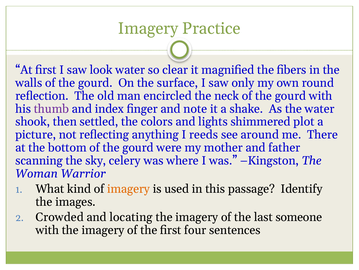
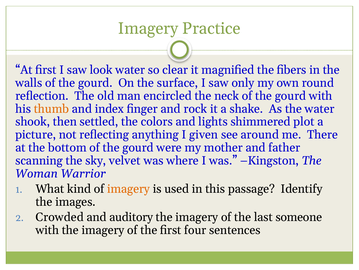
thumb colour: purple -> orange
note: note -> rock
reeds: reeds -> given
celery: celery -> velvet
locating: locating -> auditory
